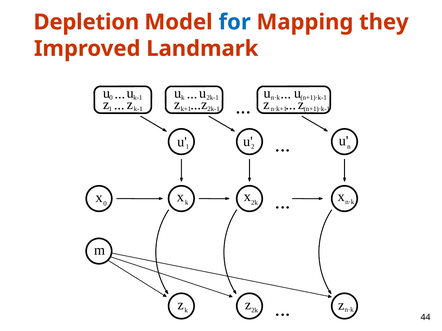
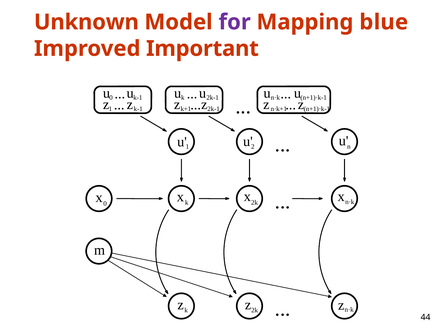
Depletion: Depletion -> Unknown
for colour: blue -> purple
they: they -> blue
Landmark: Landmark -> Important
